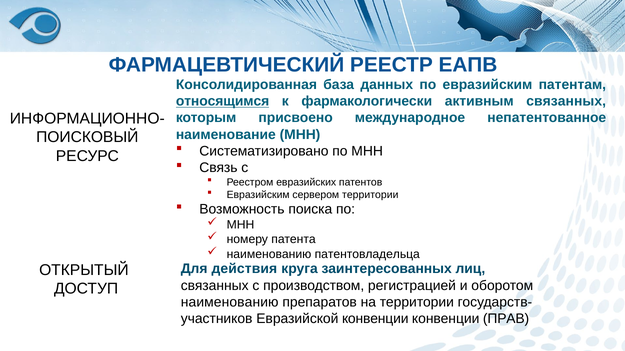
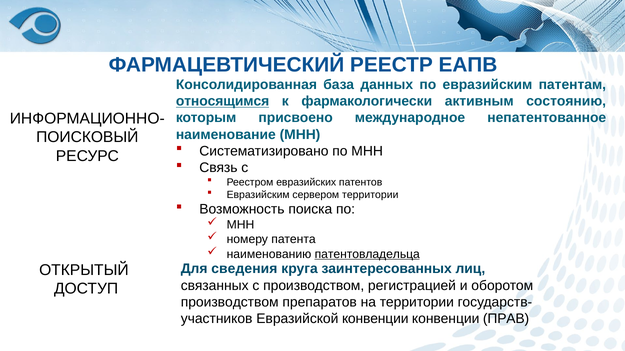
активным связанных: связанных -> состоянию
патентовладельца underline: none -> present
действия: действия -> сведения
наименованию at (230, 303): наименованию -> производством
